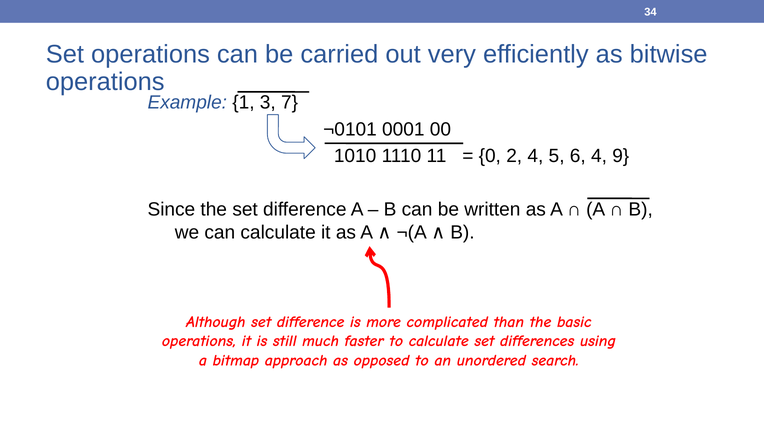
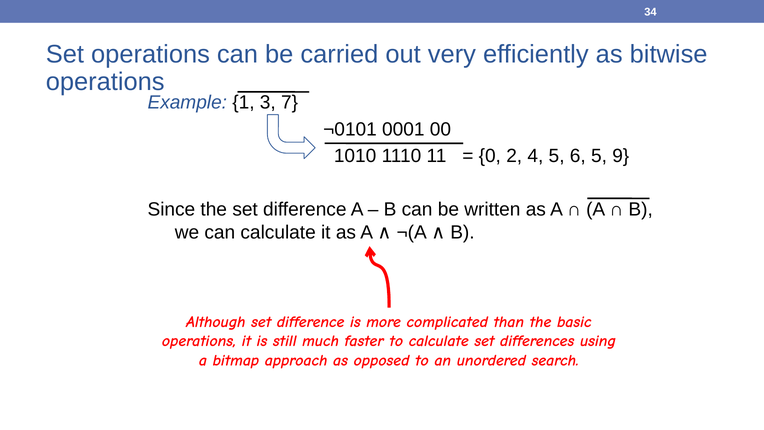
6 4: 4 -> 5
